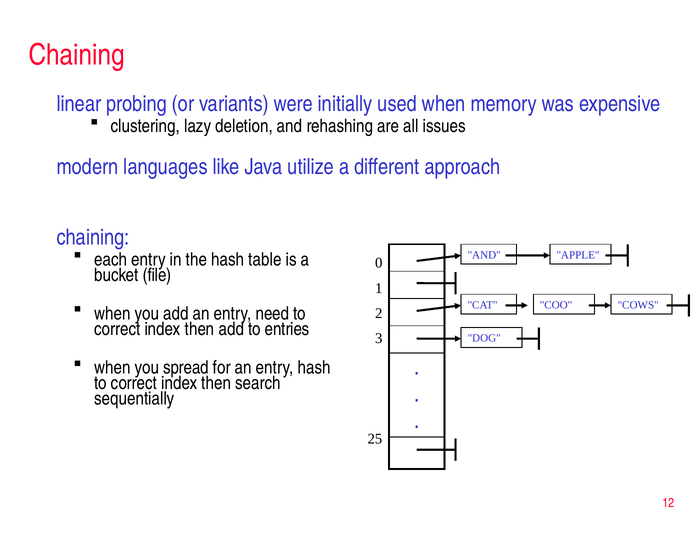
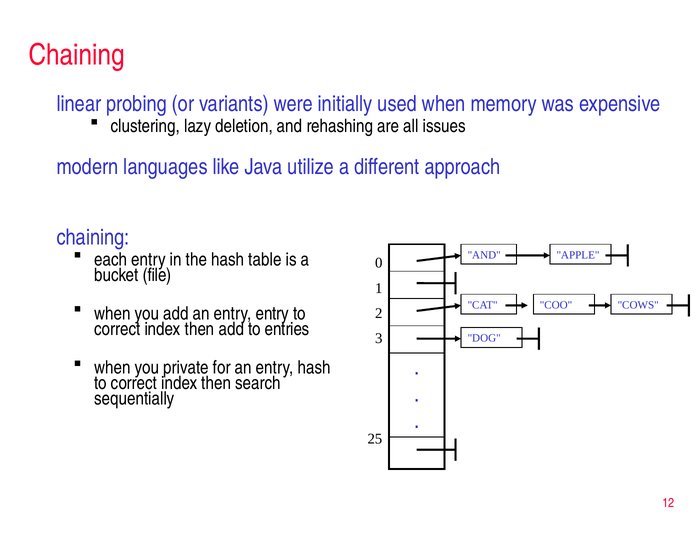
entry need: need -> entry
spread: spread -> private
